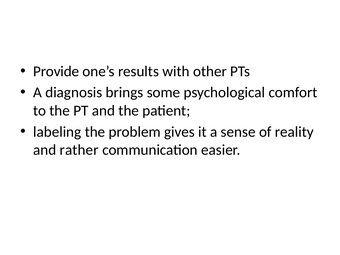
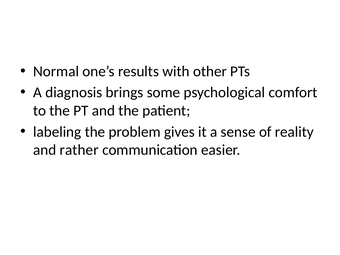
Provide: Provide -> Normal
